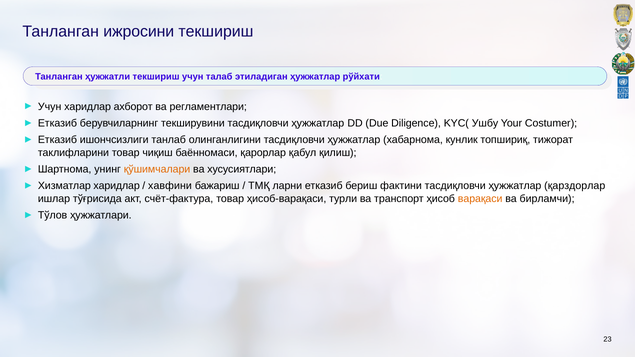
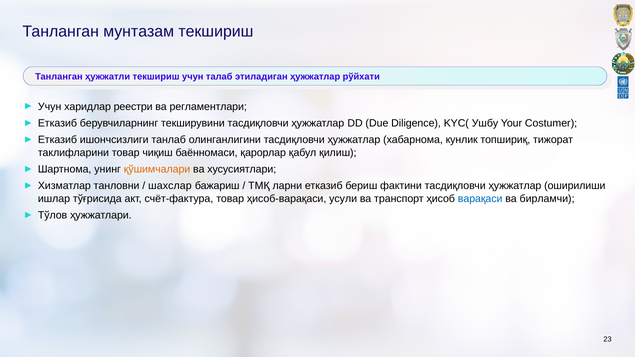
ижросини: ижросини -> мунтазам
ахборот: ахборот -> реестри
Хизматлар харидлар: харидлар -> танловни
хавфини: хавфини -> шахслар
қарздорлар: қарздорлар -> оширилиши
турли: турли -> усули
варақаси colour: orange -> blue
